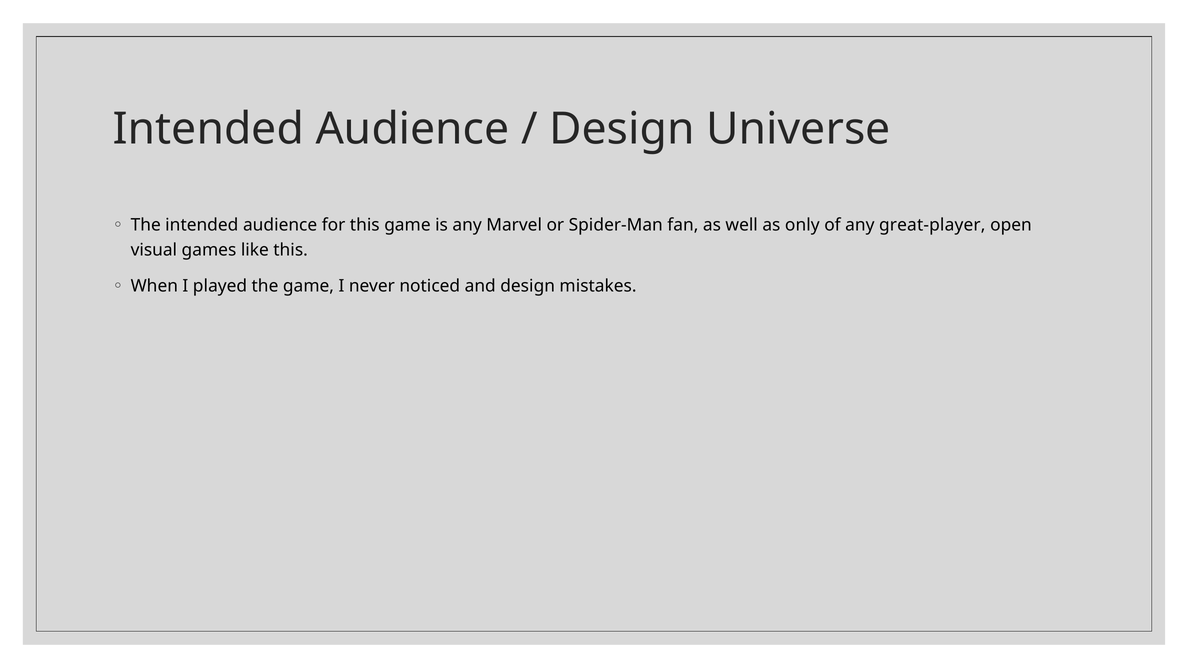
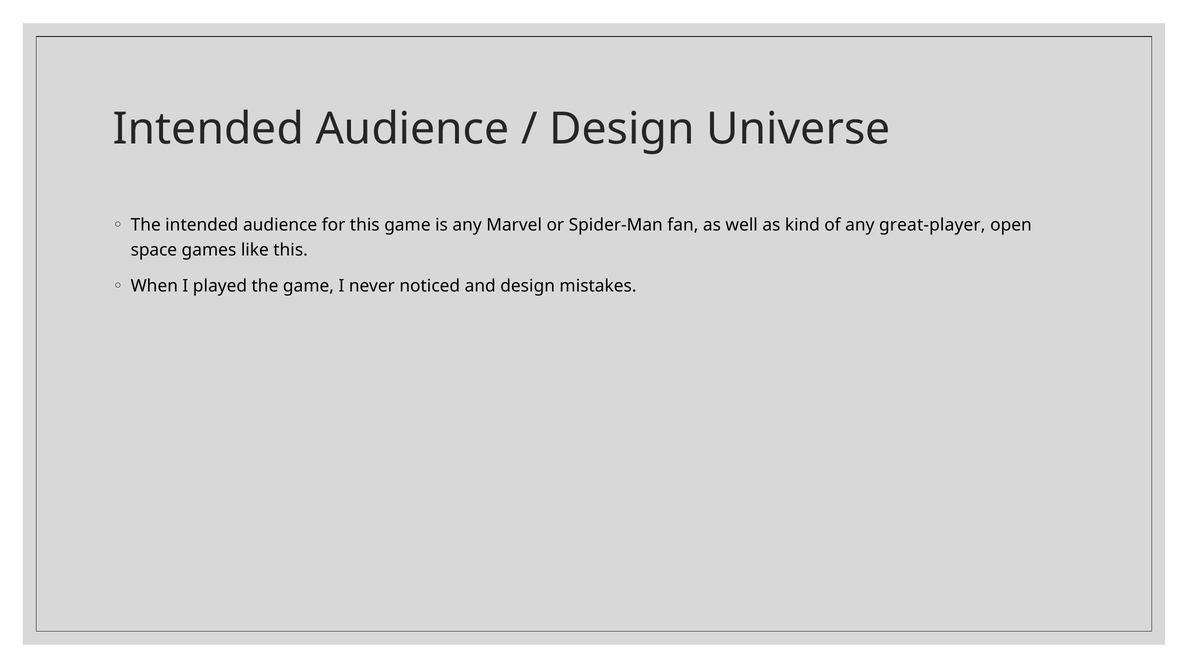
only: only -> kind
visual: visual -> space
